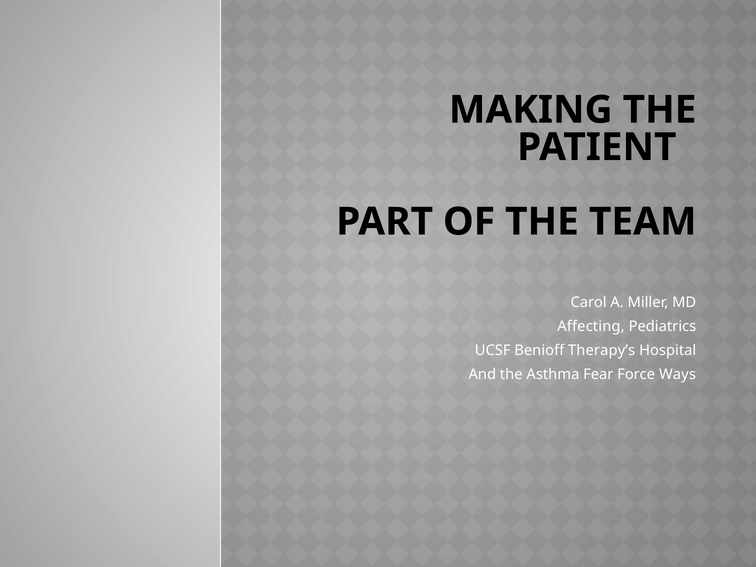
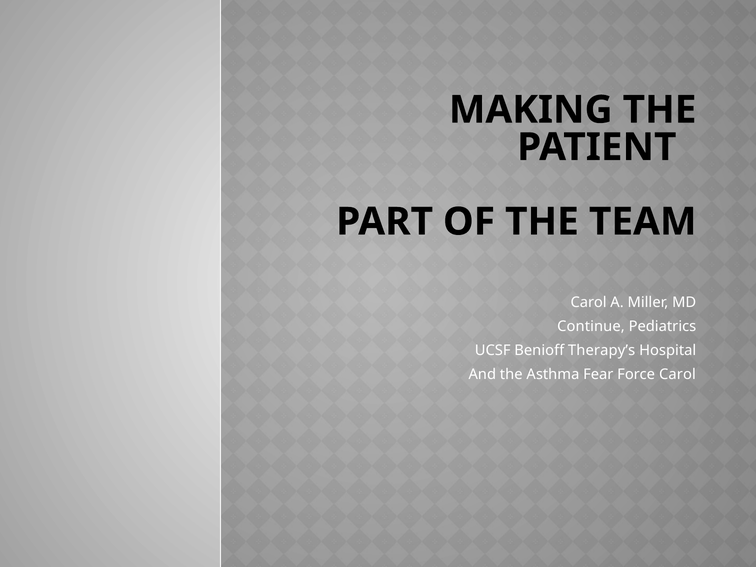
Affecting: Affecting -> Continue
Force Ways: Ways -> Carol
